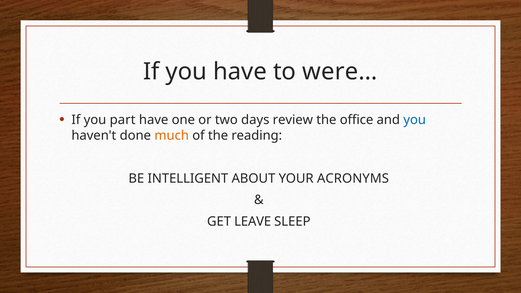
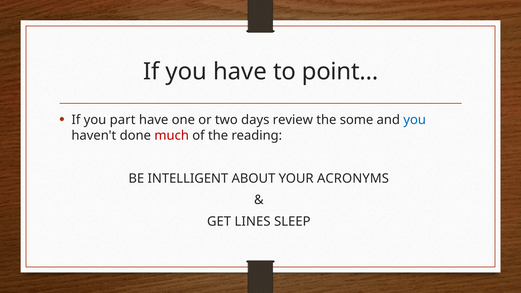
were…: were… -> point…
office: office -> some
much colour: orange -> red
LEAVE: LEAVE -> LINES
